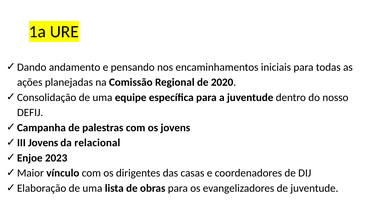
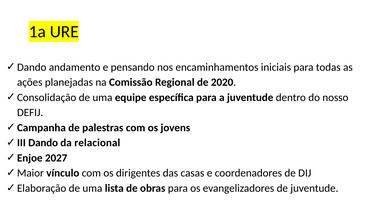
III Jovens: Jovens -> Dando
2023: 2023 -> 2027
